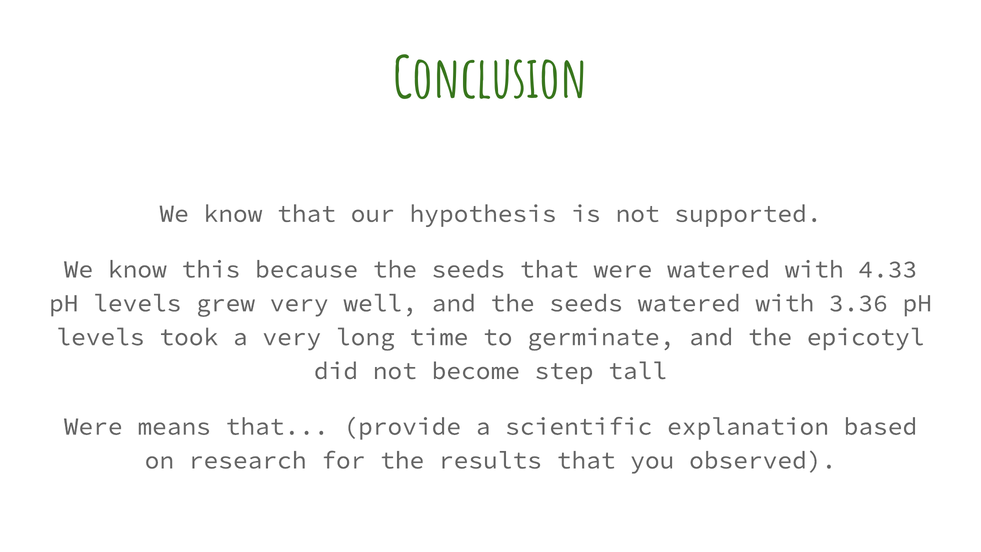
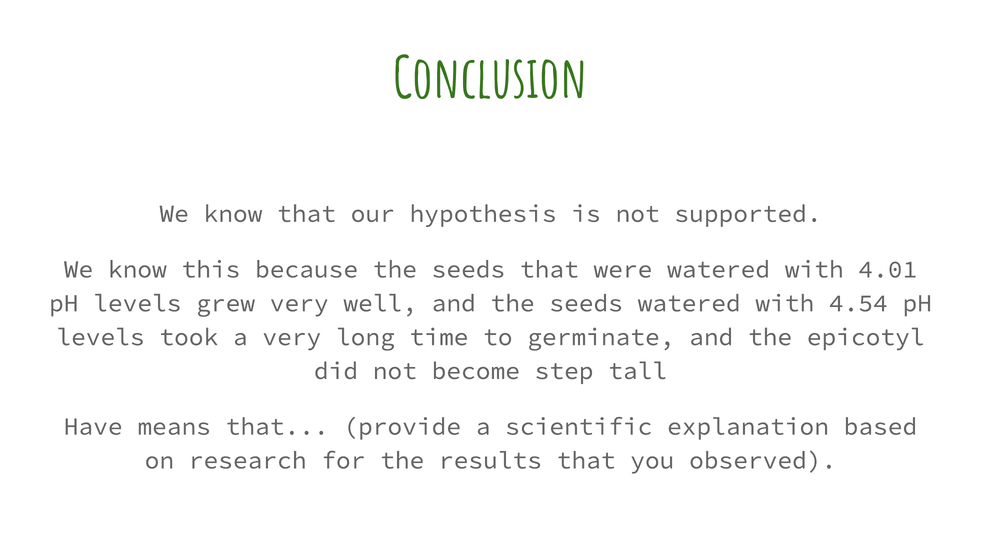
4.33: 4.33 -> 4.01
3.36: 3.36 -> 4.54
Were at (93, 426): Were -> Have
